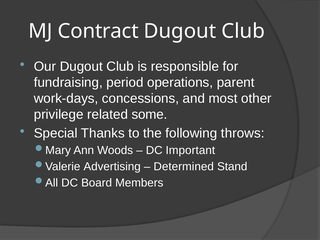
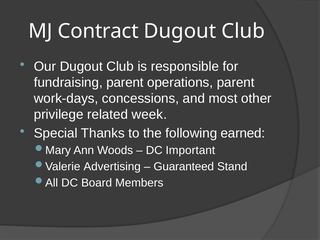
fundraising period: period -> parent
some: some -> week
throws: throws -> earned
Determined: Determined -> Guaranteed
